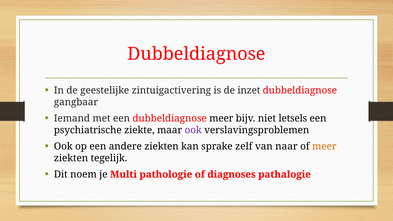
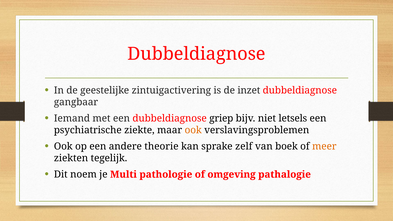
dubbeldiagnose meer: meer -> griep
ook at (193, 130) colour: purple -> orange
andere ziekten: ziekten -> theorie
naar: naar -> boek
diagnoses: diagnoses -> omgeving
